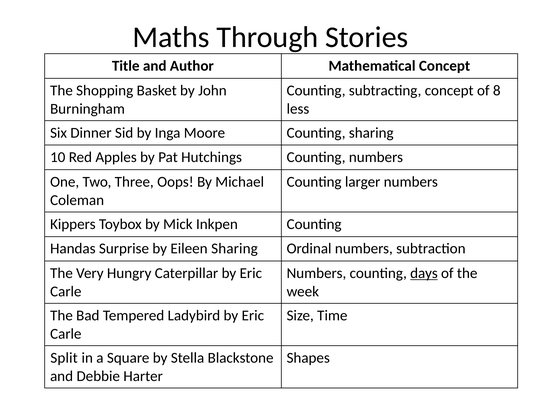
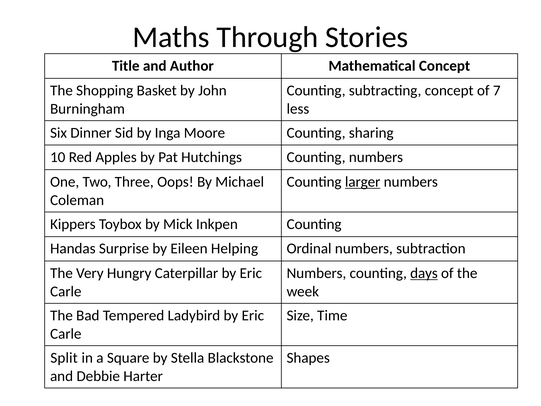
8: 8 -> 7
larger underline: none -> present
Eileen Sharing: Sharing -> Helping
